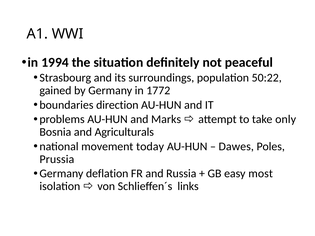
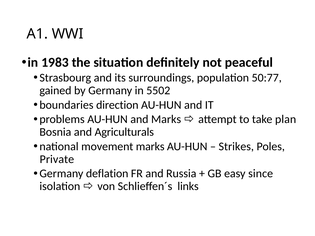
1994: 1994 -> 1983
50:22: 50:22 -> 50:77
1772: 1772 -> 5502
only: only -> plan
movement today: today -> marks
Dawes: Dawes -> Strikes
Prussia: Prussia -> Private
most: most -> since
